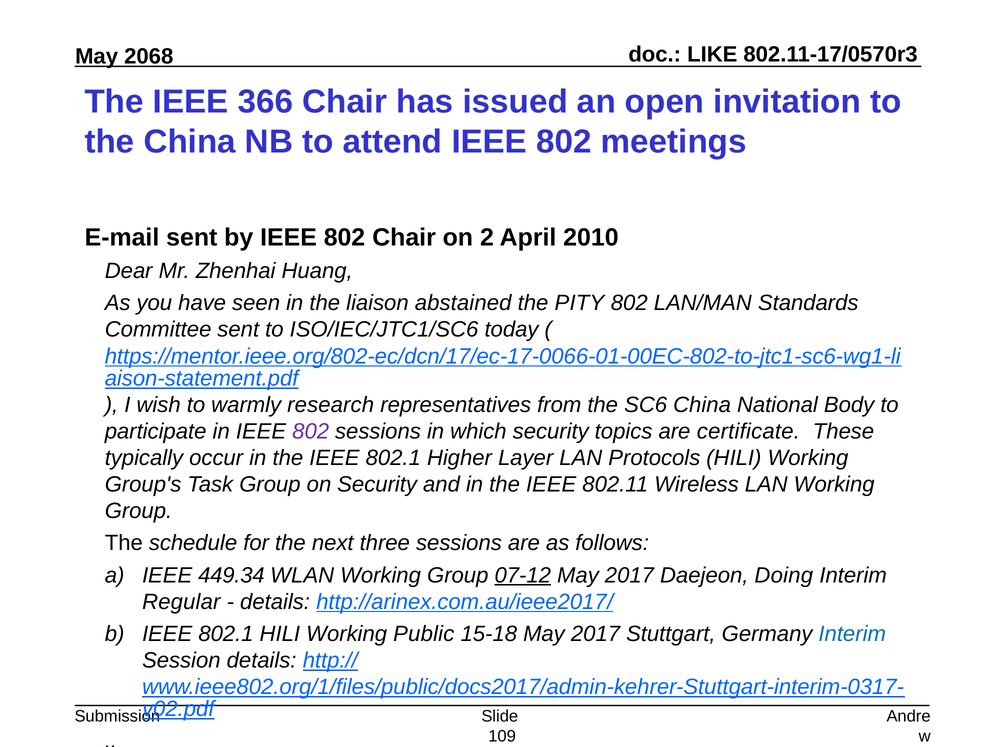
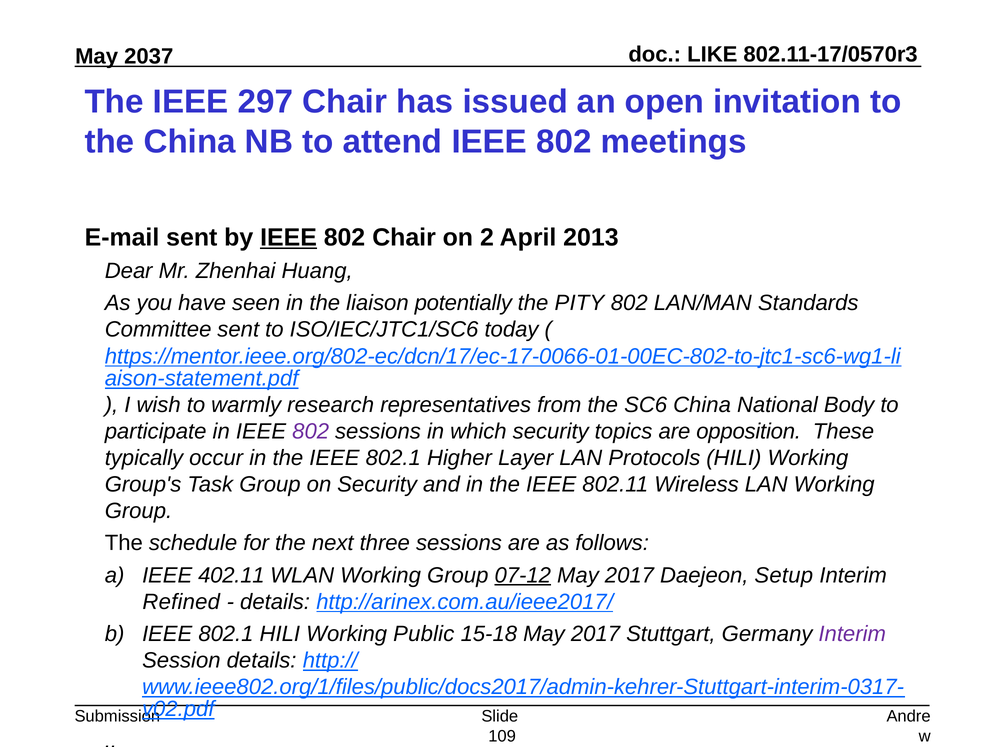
2068: 2068 -> 2037
366: 366 -> 297
IEEE at (289, 237) underline: none -> present
2010: 2010 -> 2013
abstained: abstained -> potentially
certificate: certificate -> opposition
449.34: 449.34 -> 402.11
Doing: Doing -> Setup
Regular: Regular -> Refined
Interim at (852, 634) colour: blue -> purple
